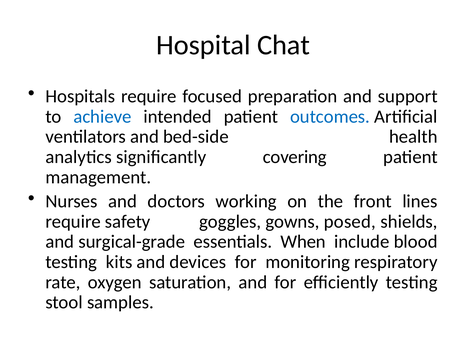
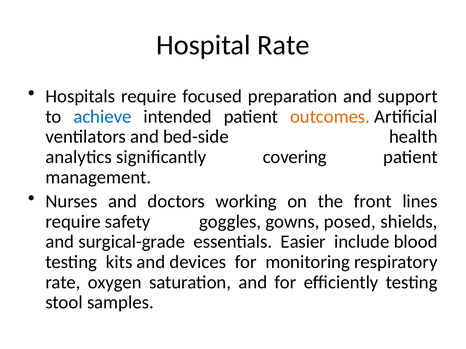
Hospital Chat: Chat -> Rate
outcomes colour: blue -> orange
When: When -> Easier
